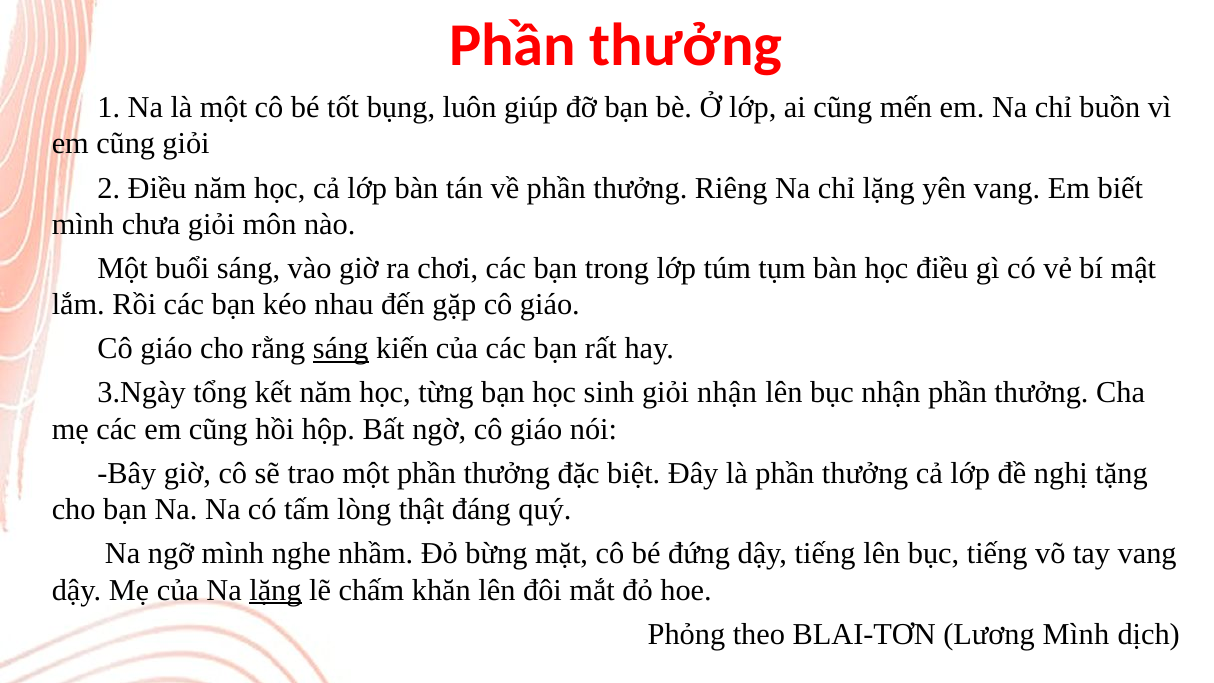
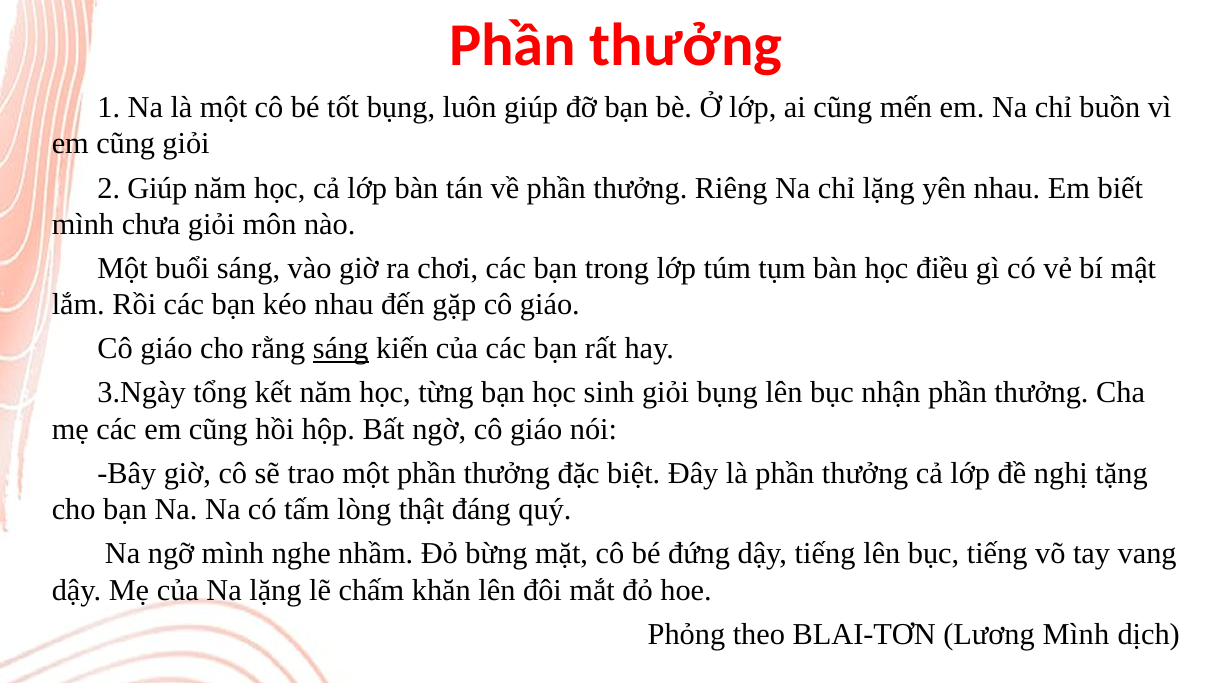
2 Điều: Điều -> Giúp
yên vang: vang -> nhau
giỏi nhận: nhận -> bụng
lặng at (275, 590) underline: present -> none
